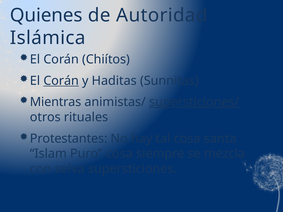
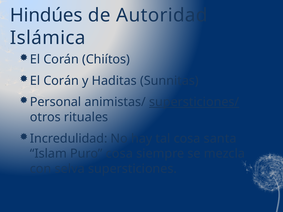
Quienes: Quienes -> Hindúes
Corán at (61, 81) underline: present -> none
Mientras: Mientras -> Personal
Protestantes: Protestantes -> Incredulidad
